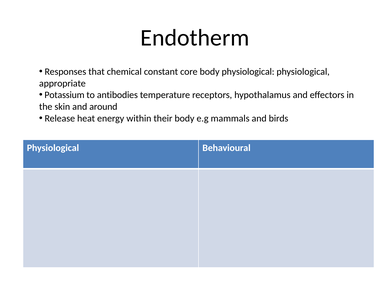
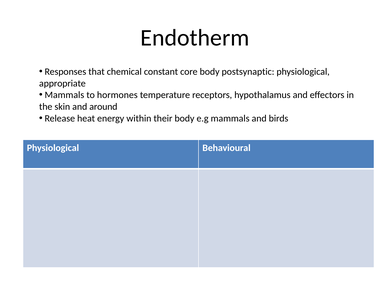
body physiological: physiological -> postsynaptic
Potassium at (64, 95): Potassium -> Mammals
antibodies: antibodies -> hormones
